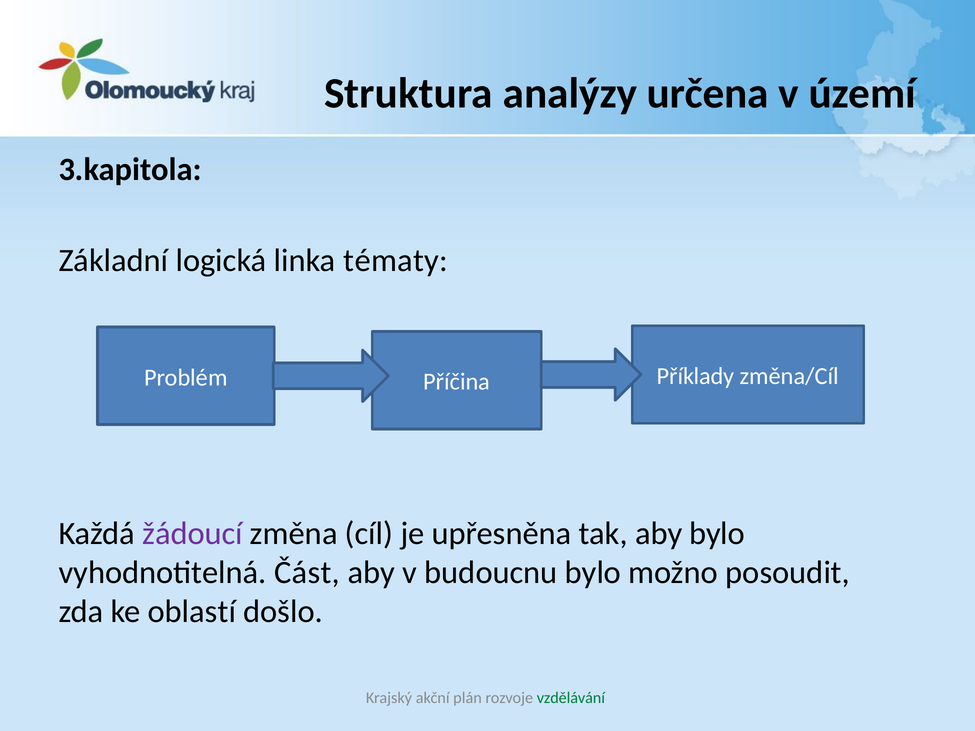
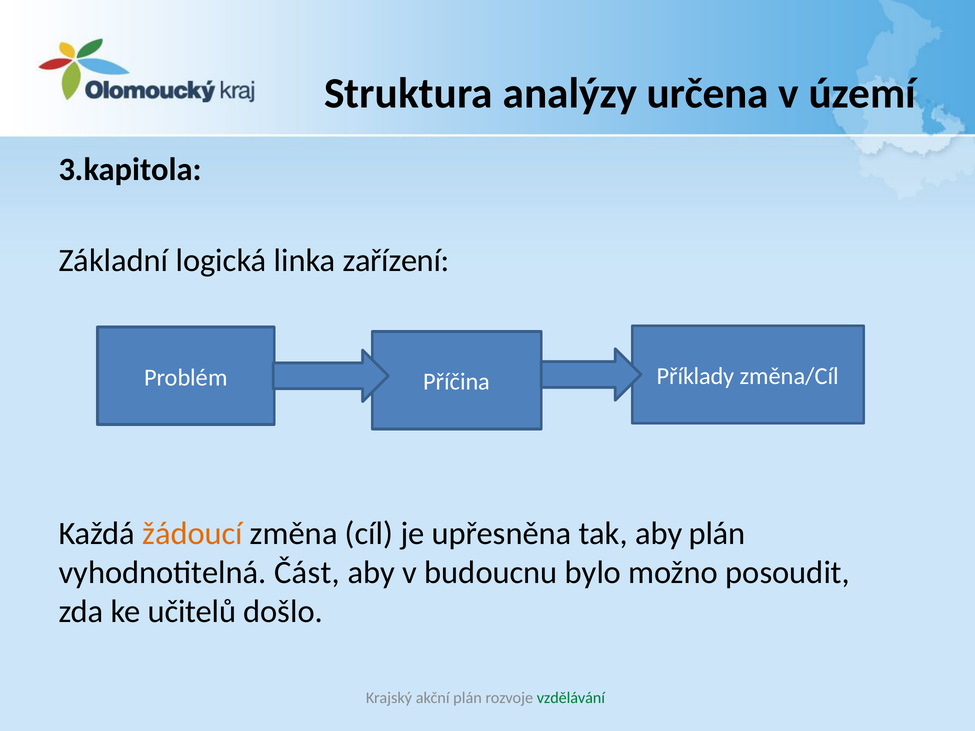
tématy: tématy -> zařízení
žádoucí colour: purple -> orange
aby bylo: bylo -> plán
oblastí: oblastí -> učitelů
